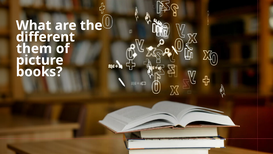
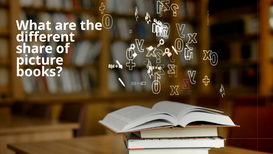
them: them -> share
